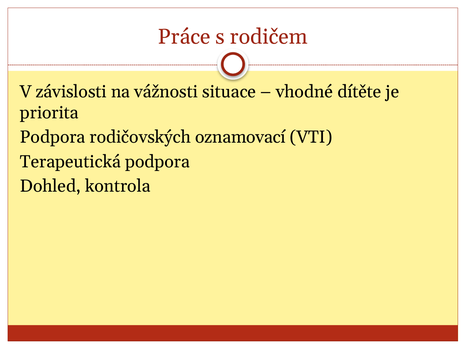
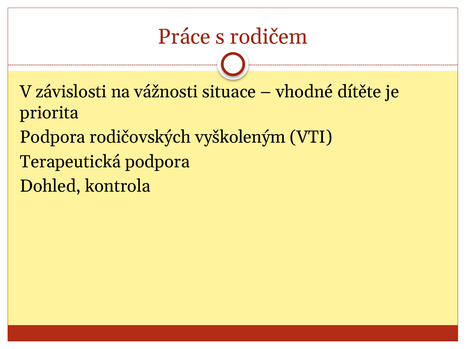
oznamovací: oznamovací -> vyškoleným
